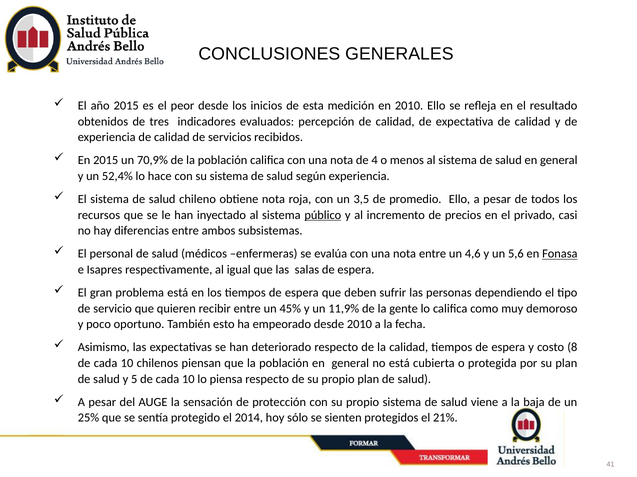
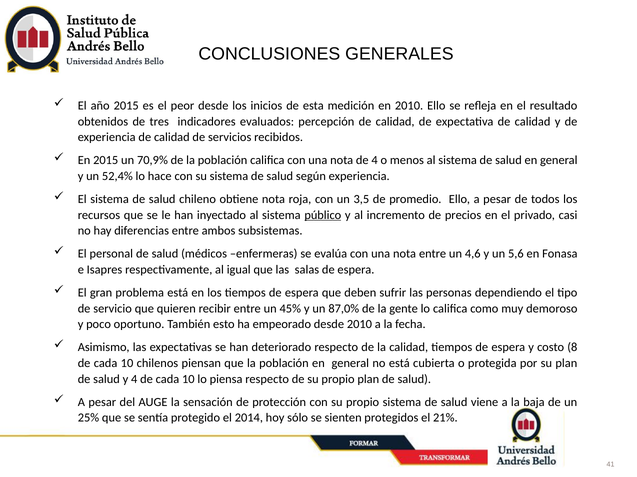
Fonasa underline: present -> none
11,9%: 11,9% -> 87,0%
y 5: 5 -> 4
